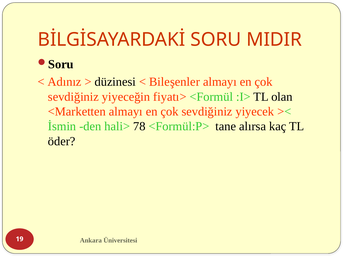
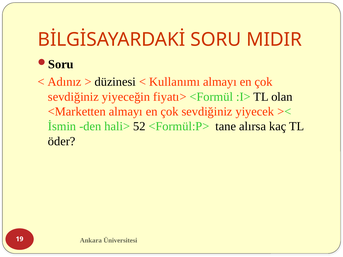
Bileşenler: Bileşenler -> Kullanımı
78: 78 -> 52
